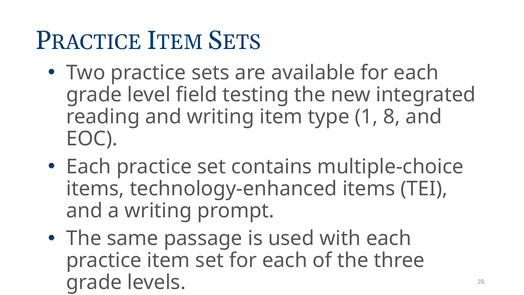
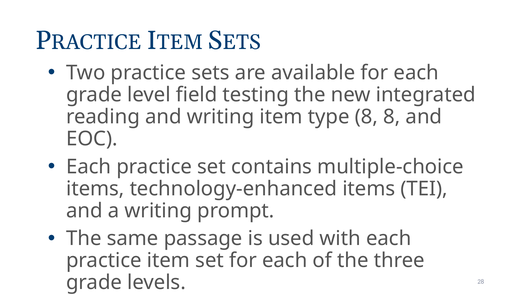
type 1: 1 -> 8
